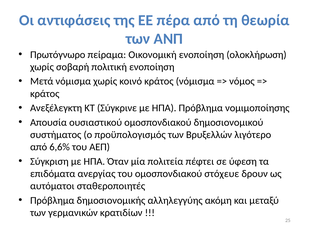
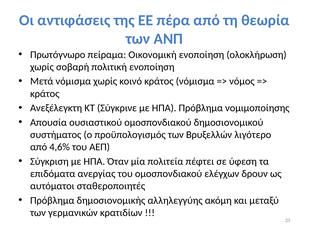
6,6%: 6,6% -> 4,6%
στόχευε: στόχευε -> ελέγχων
